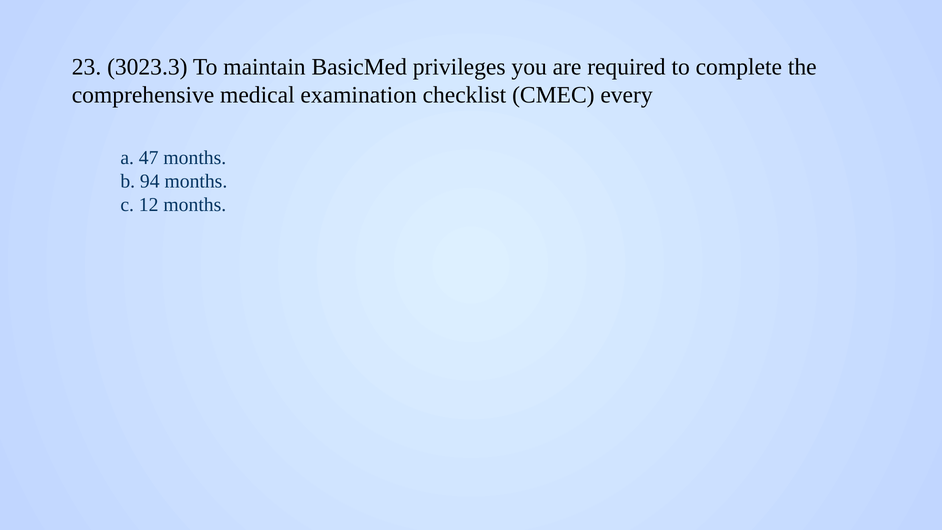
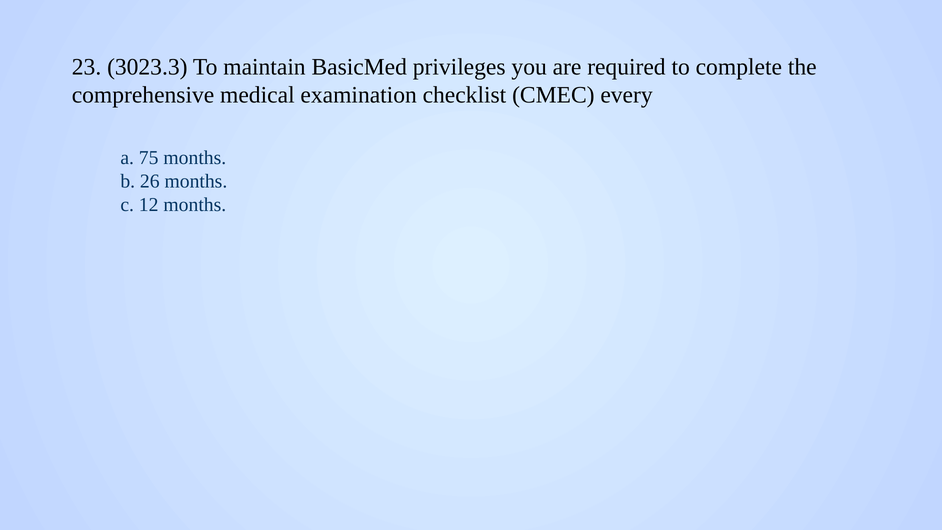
47: 47 -> 75
94: 94 -> 26
